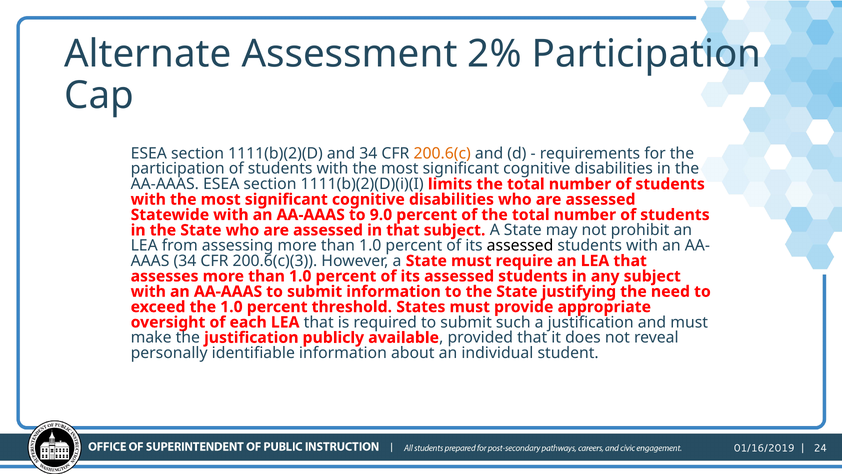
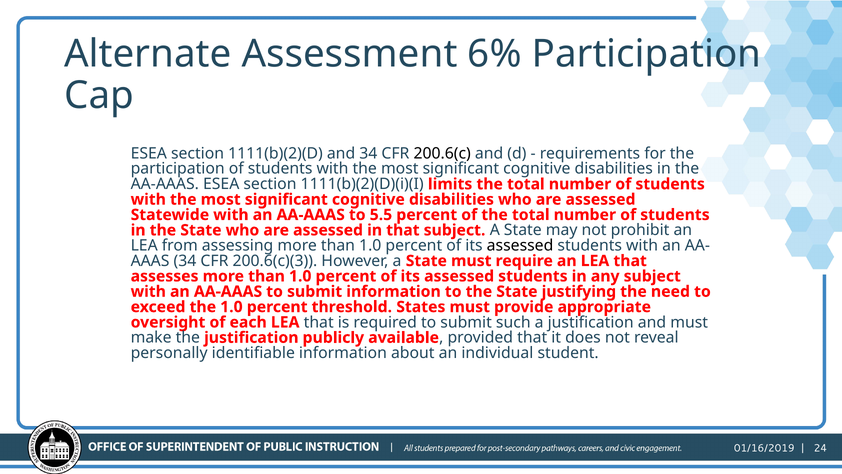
2%: 2% -> 6%
200.6(c colour: orange -> black
9.0: 9.0 -> 5.5
